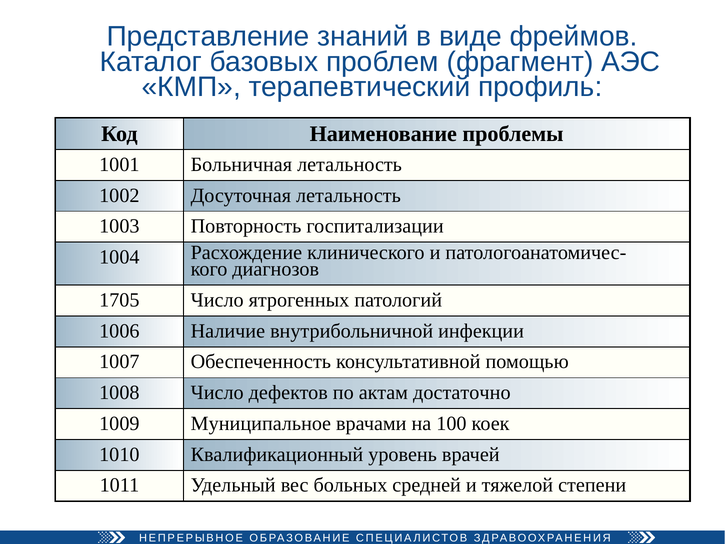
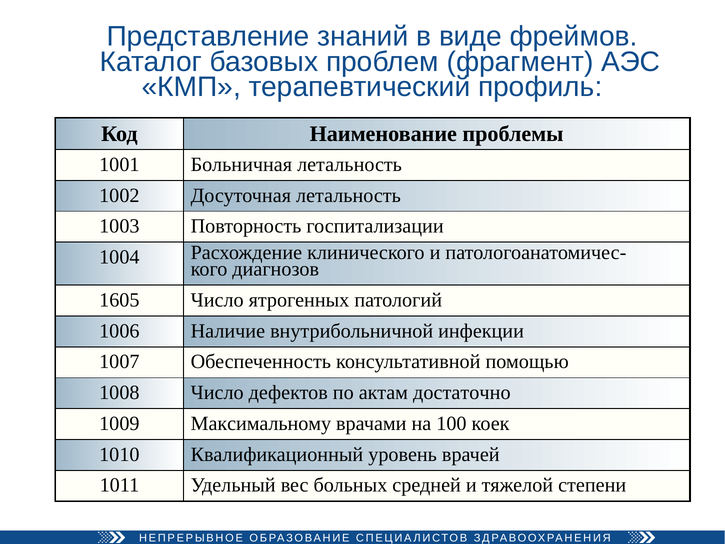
1705: 1705 -> 1605
Муниципальное: Муниципальное -> Максимальному
